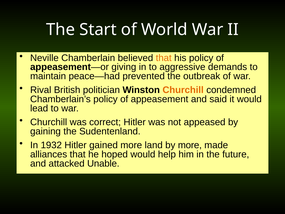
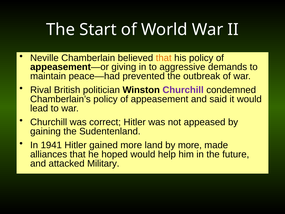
Churchill at (183, 90) colour: orange -> purple
1932: 1932 -> 1941
Unable: Unable -> Military
